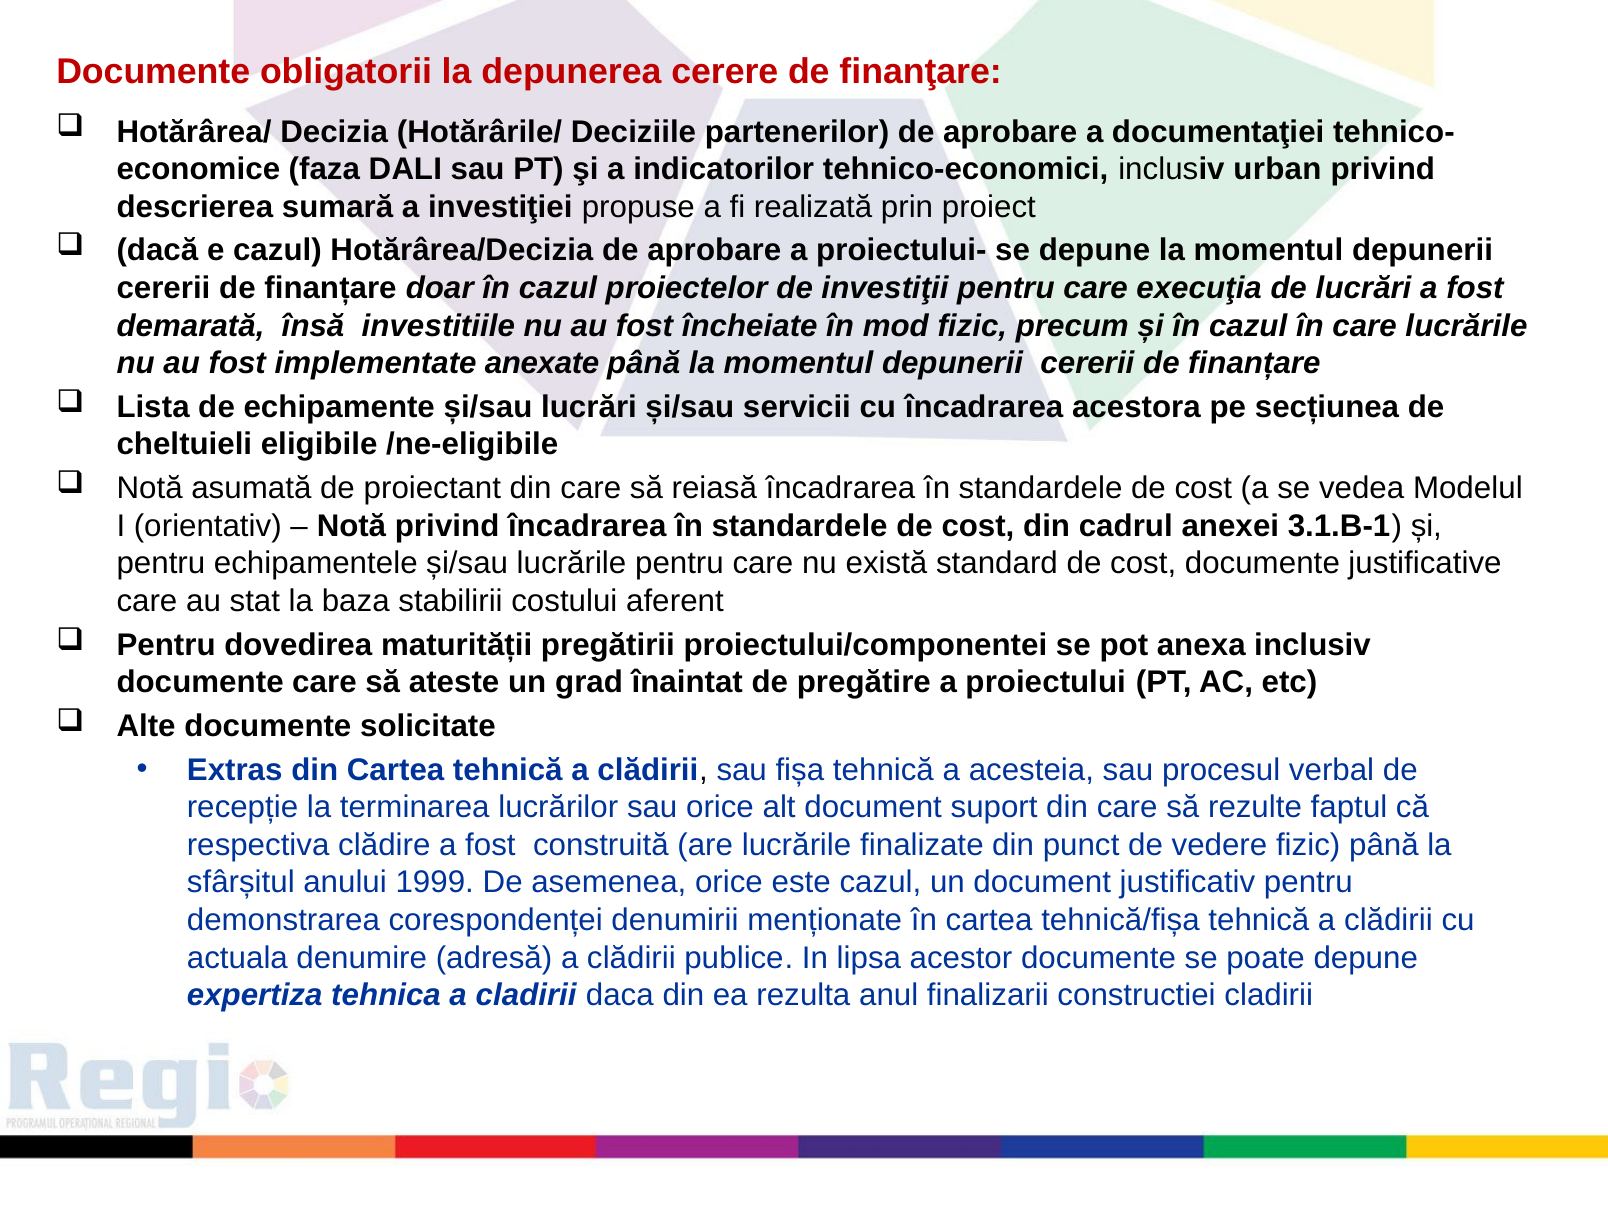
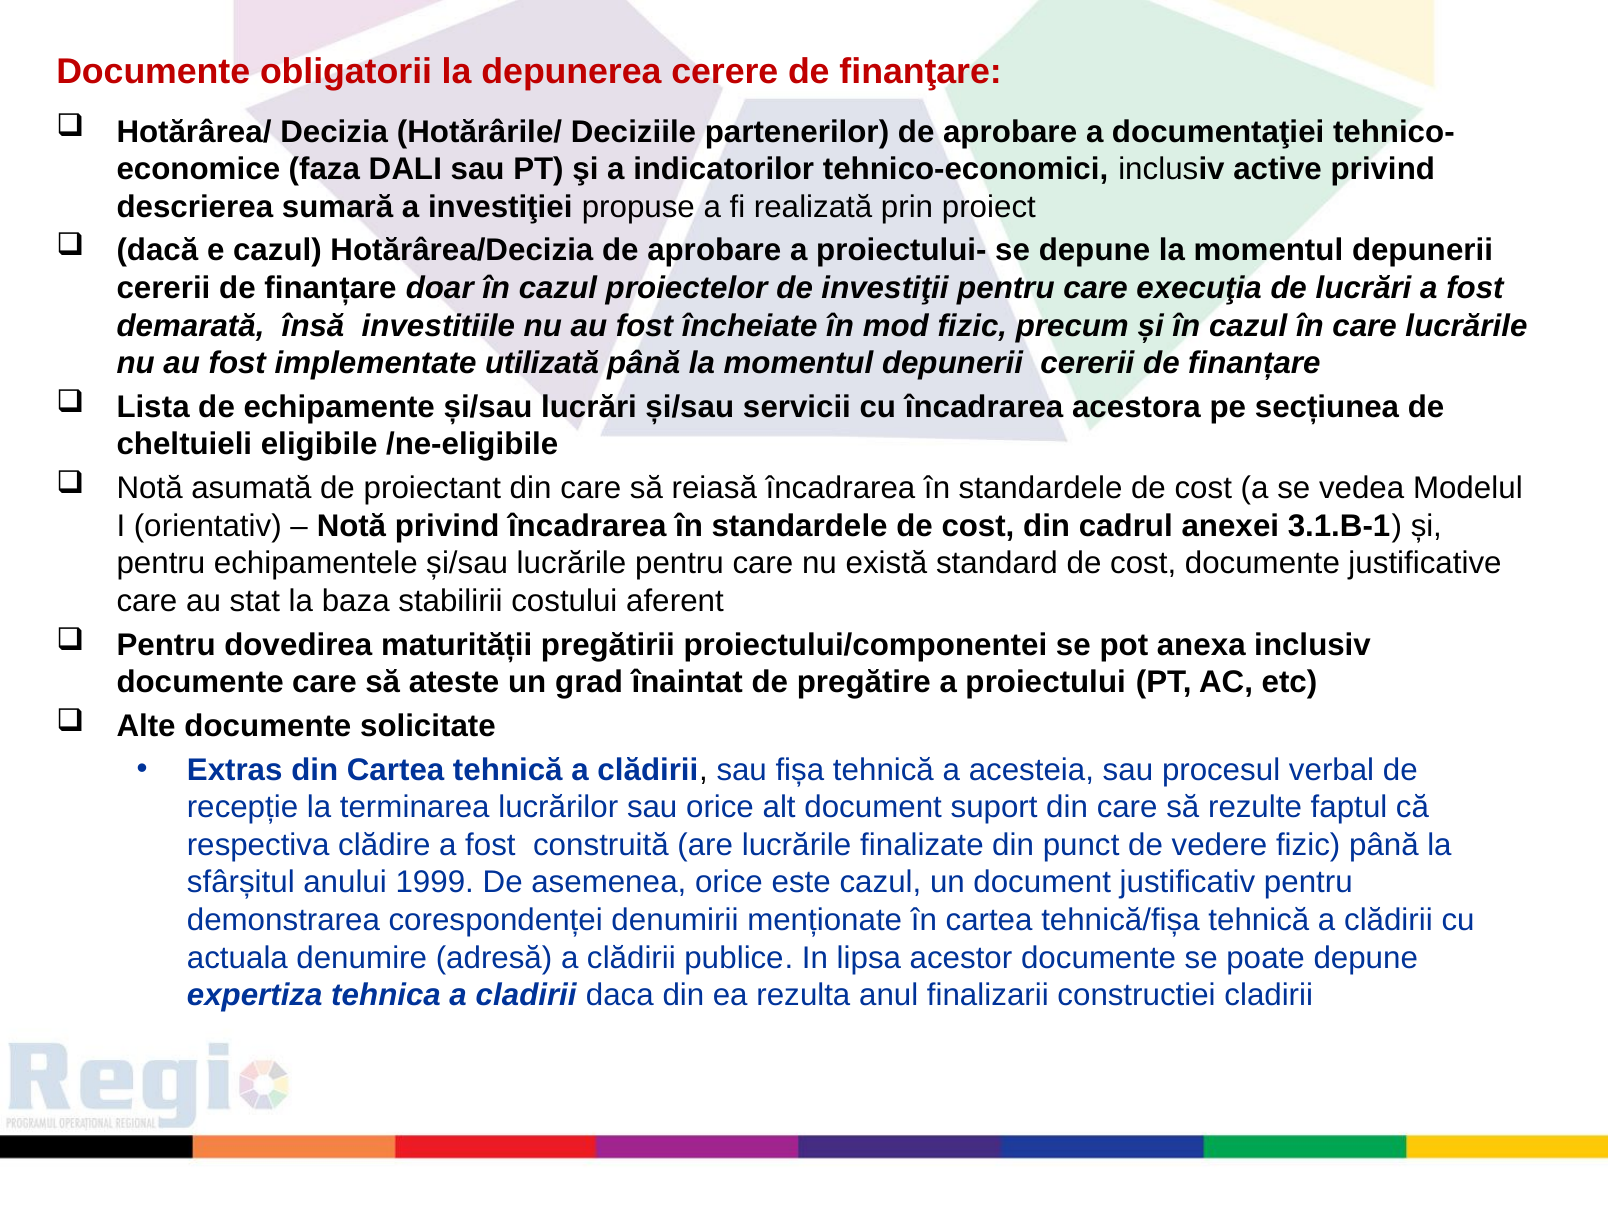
urban: urban -> active
anexate: anexate -> utilizată
